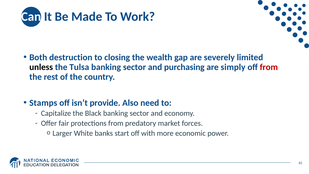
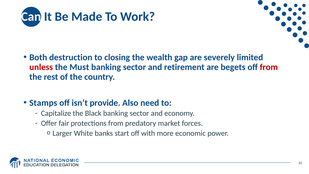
unless colour: black -> red
Tulsa: Tulsa -> Must
purchasing: purchasing -> retirement
simply: simply -> begets
